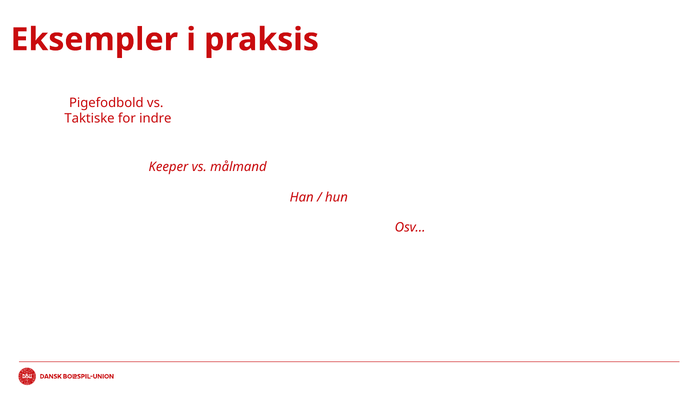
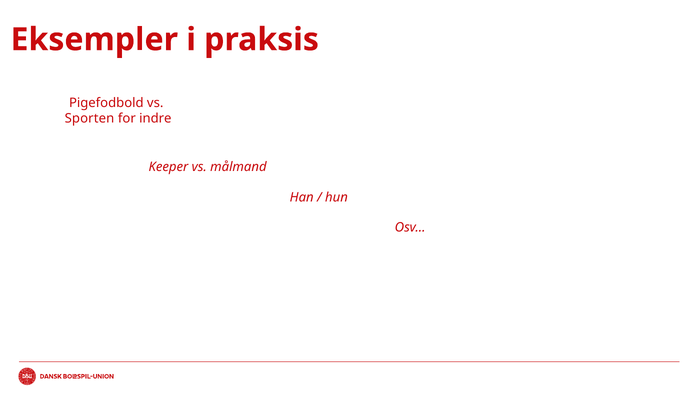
Taktiske: Taktiske -> Sporten
